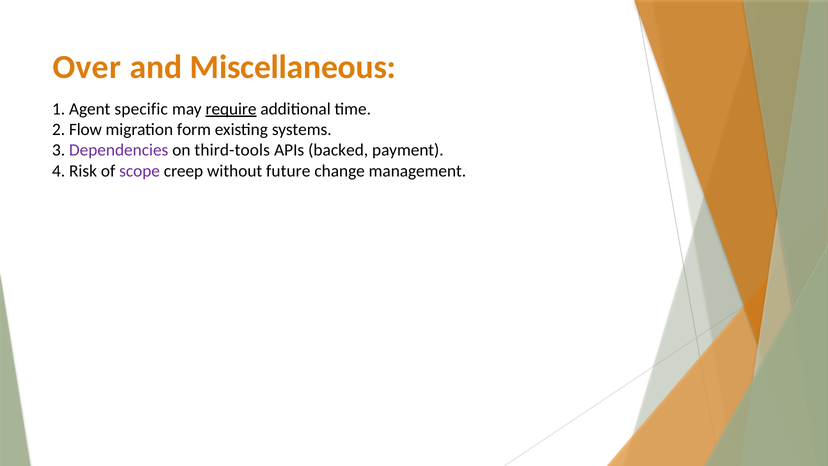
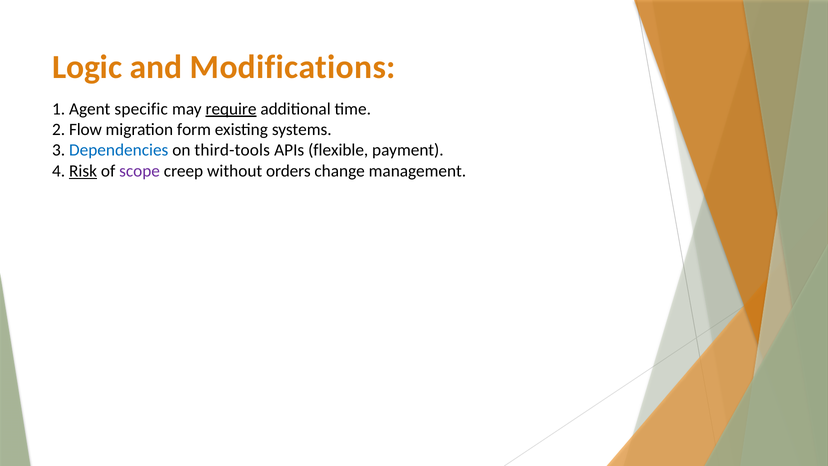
Over: Over -> Logic
Miscellaneous: Miscellaneous -> Modifications
Dependencies colour: purple -> blue
backed: backed -> flexible
Risk underline: none -> present
future: future -> orders
